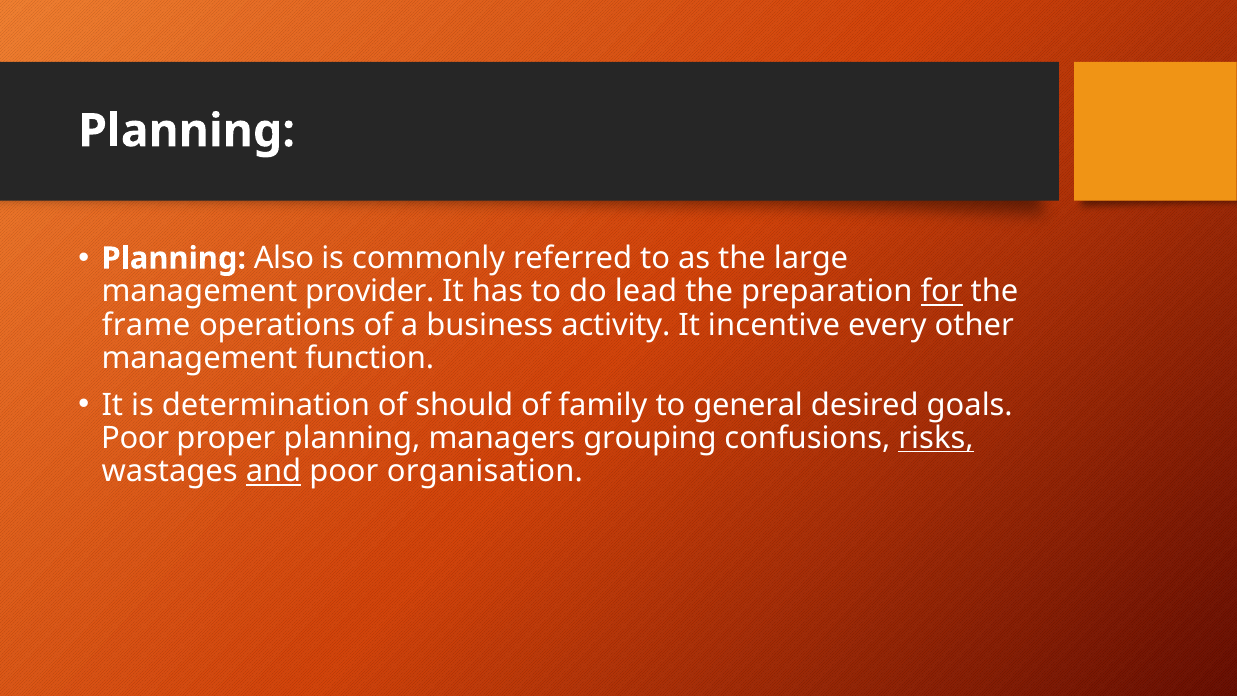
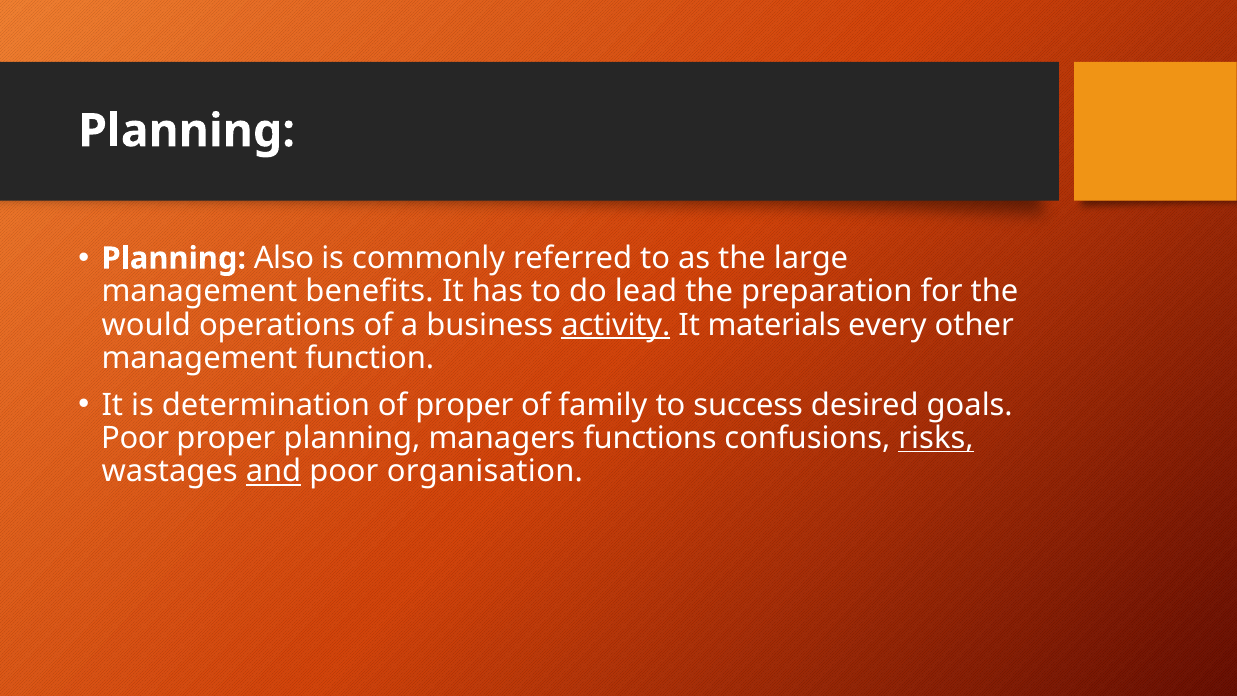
provider: provider -> benefits
for underline: present -> none
frame: frame -> would
activity underline: none -> present
incentive: incentive -> materials
of should: should -> proper
general: general -> success
grouping: grouping -> functions
